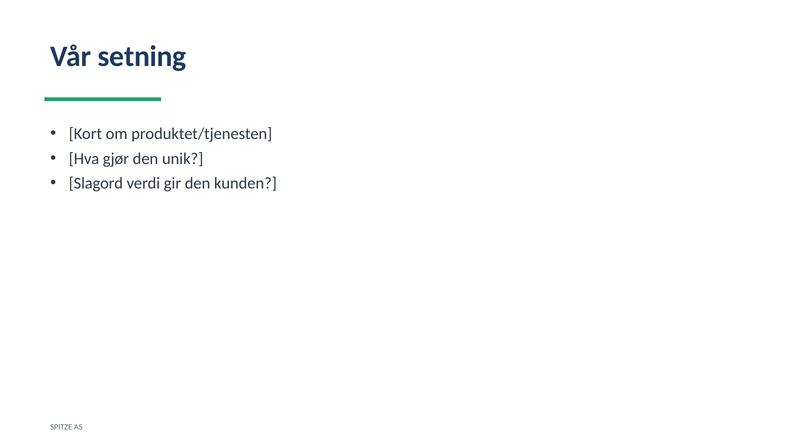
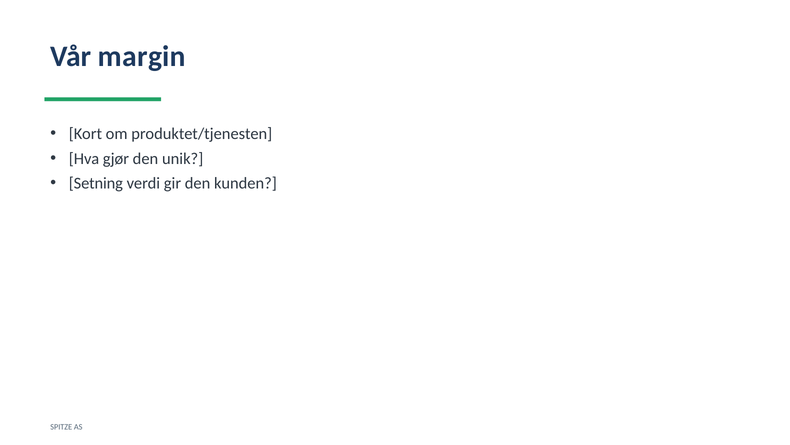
setning: setning -> margin
Slagord: Slagord -> Setning
